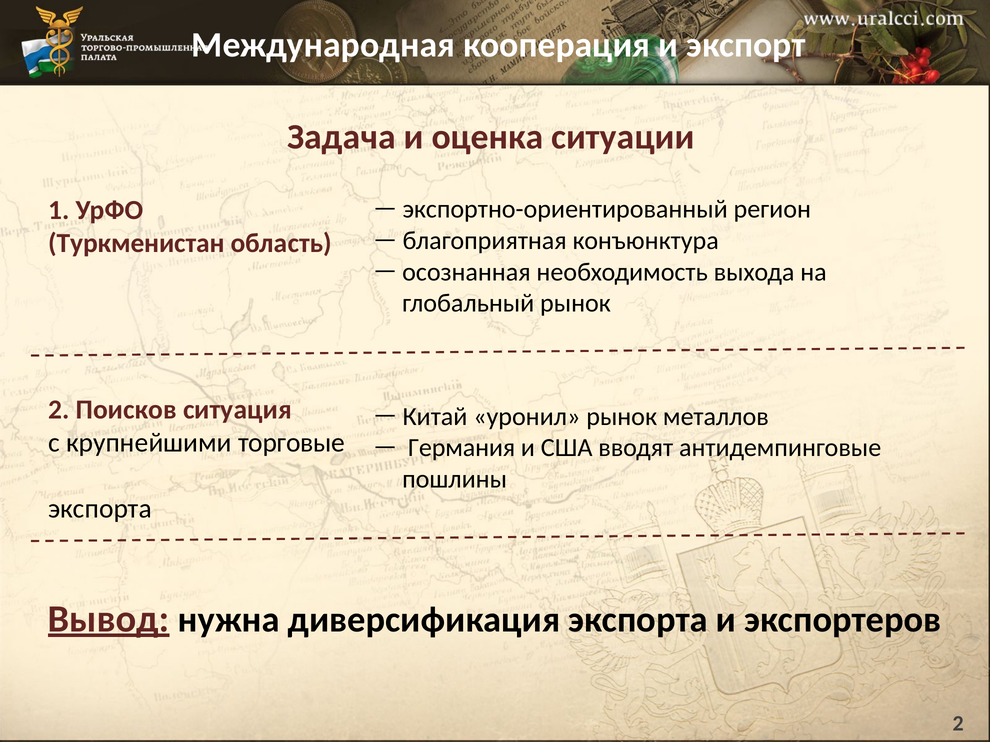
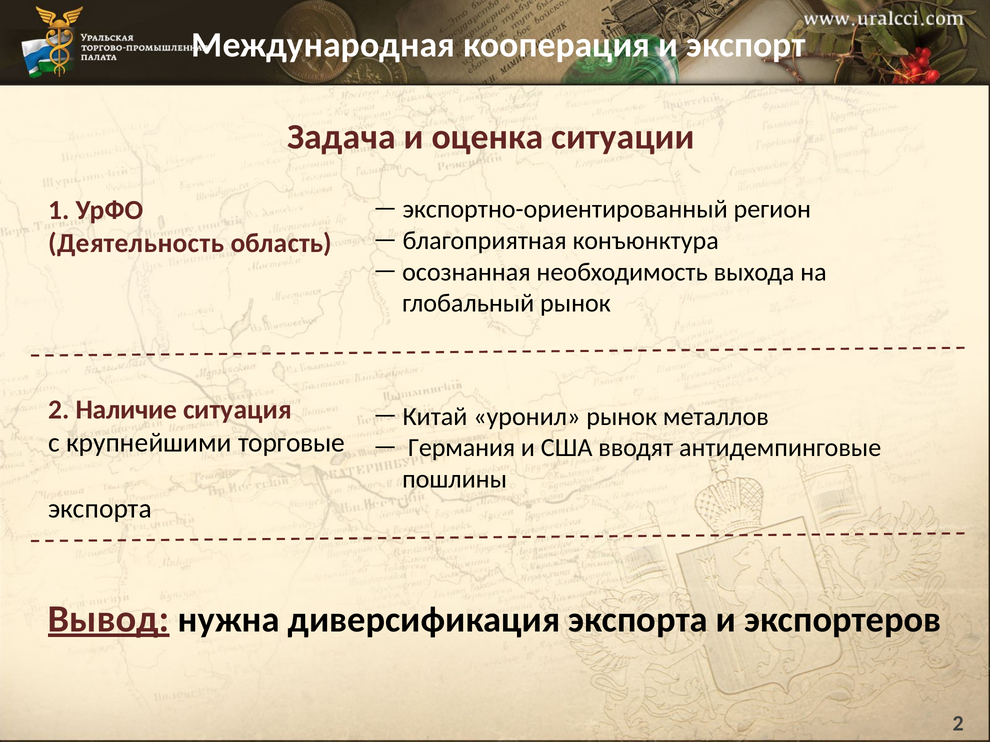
Туркменистан: Туркменистан -> Деятельность
Поисков: Поисков -> Наличие
